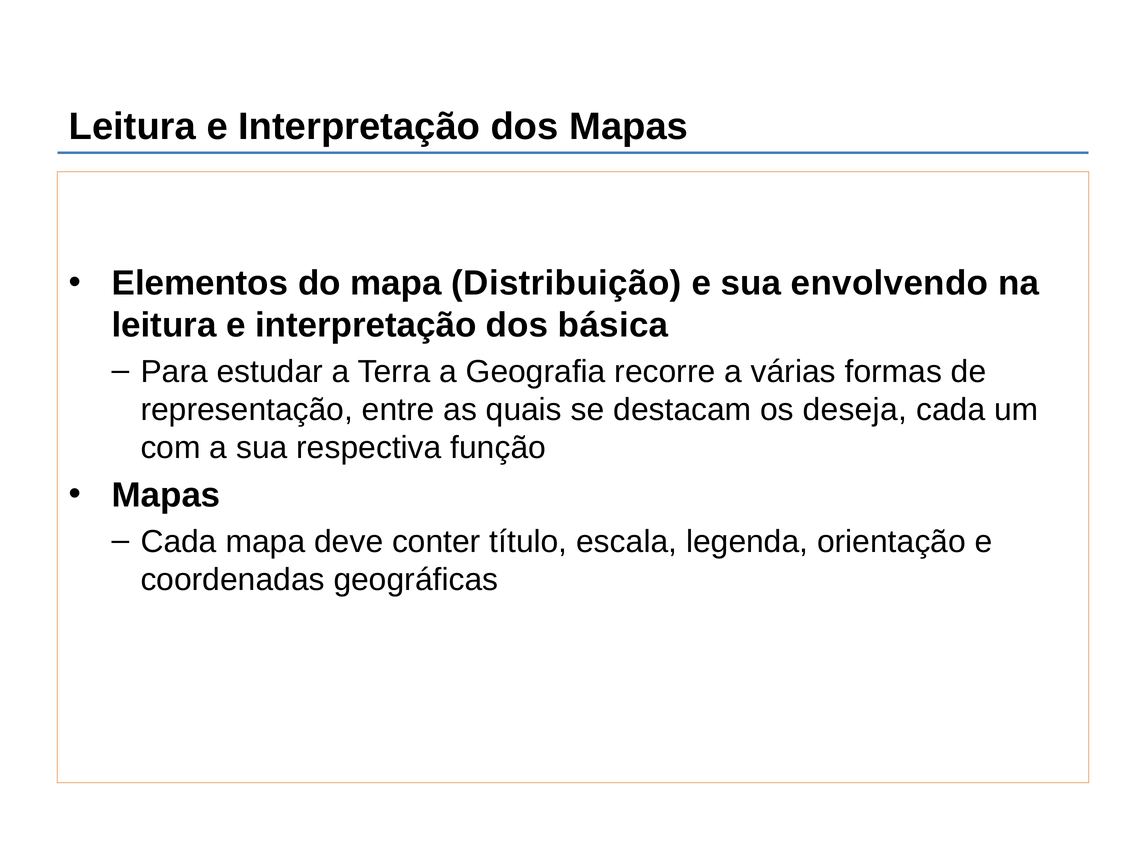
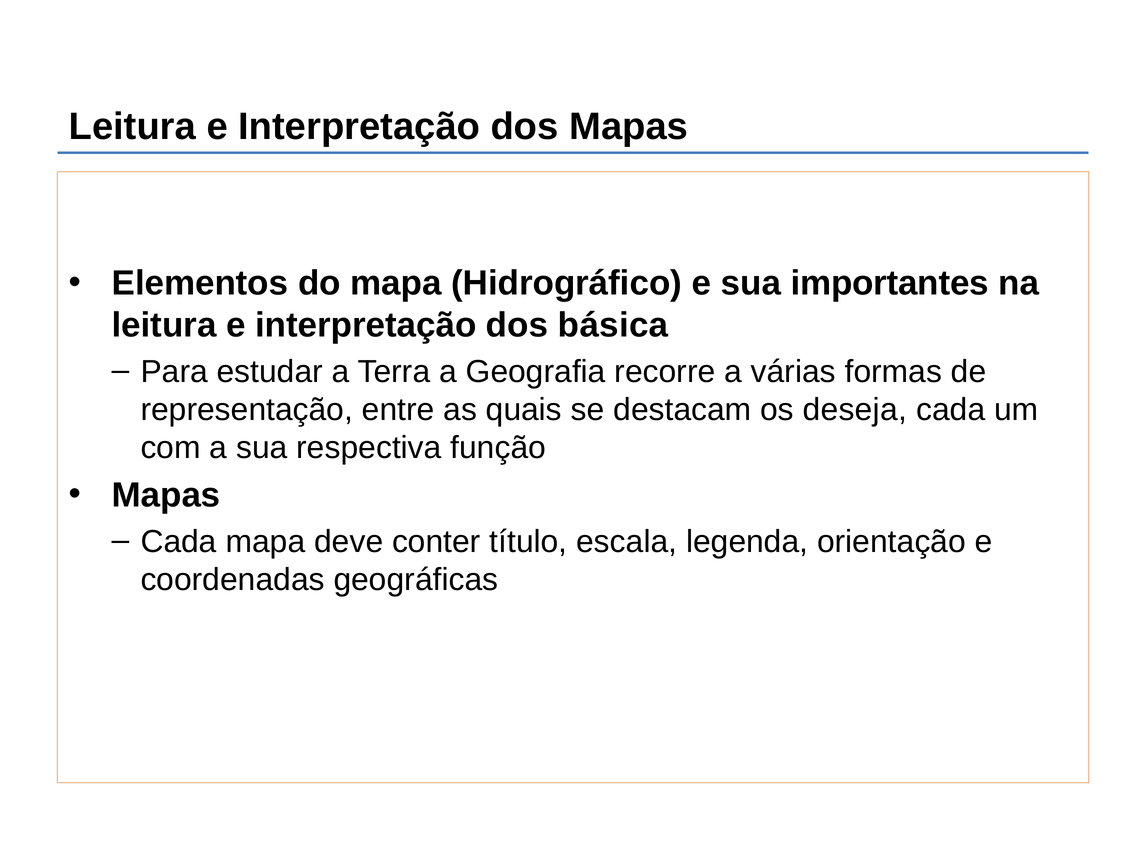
Distribuição: Distribuição -> Hidrográfico
envolvendo: envolvendo -> importantes
